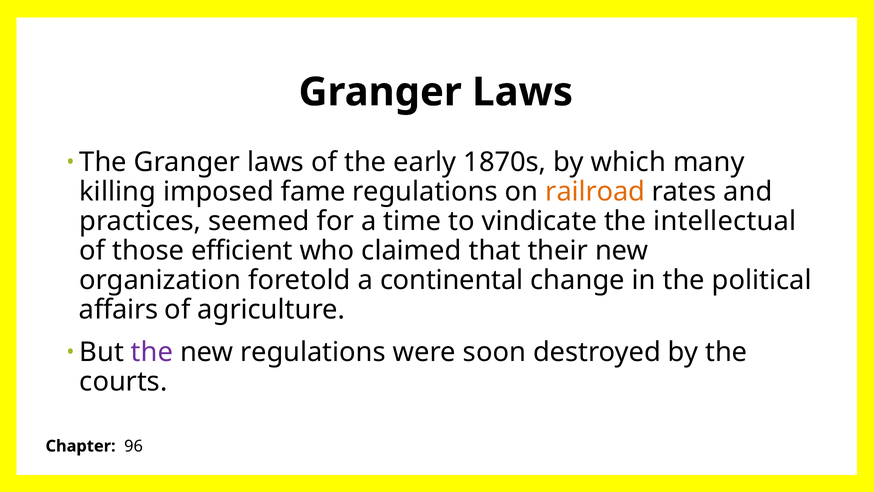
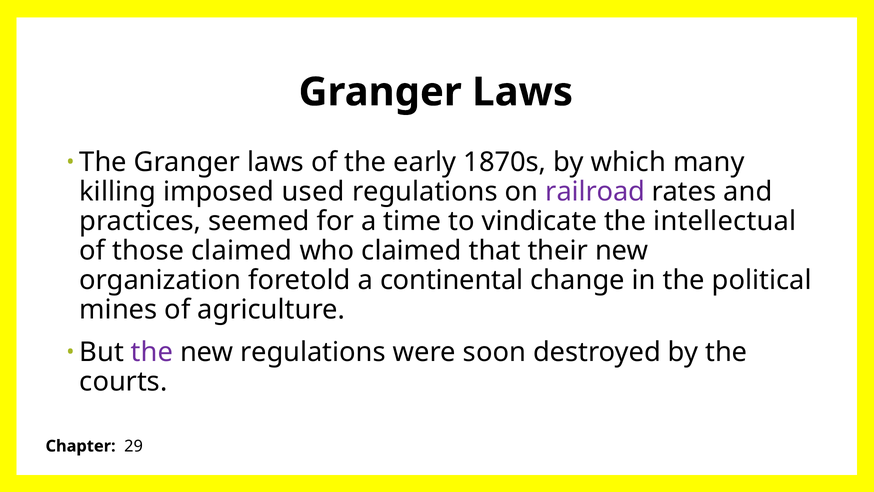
fame: fame -> used
railroad colour: orange -> purple
those efficient: efficient -> claimed
affairs: affairs -> mines
96: 96 -> 29
